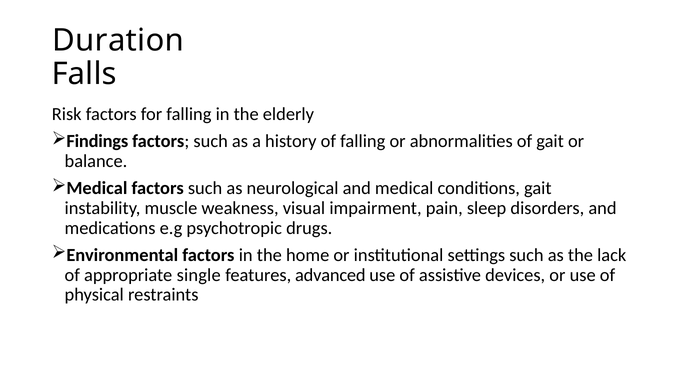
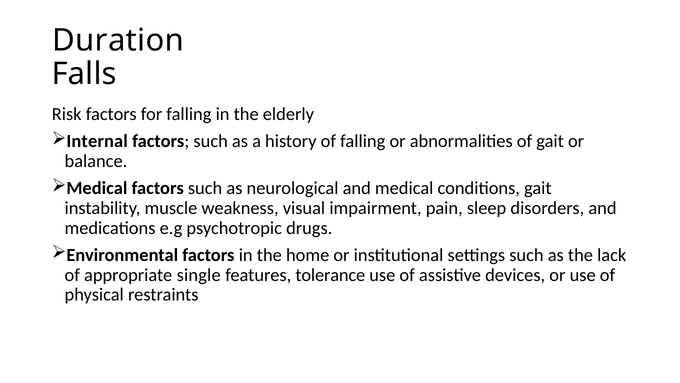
Findings: Findings -> Internal
advanced: advanced -> tolerance
